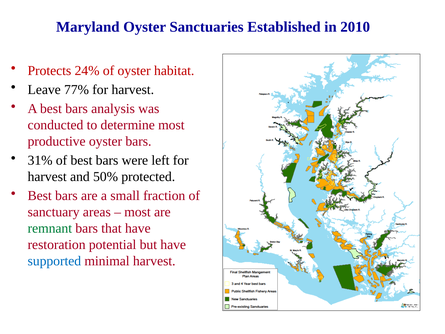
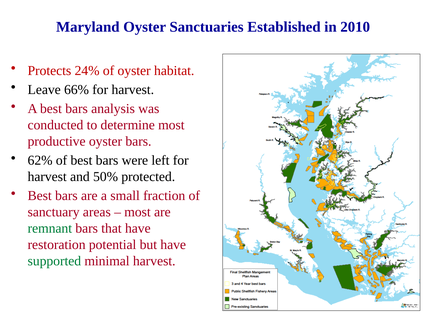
77%: 77% -> 66%
31%: 31% -> 62%
supported colour: blue -> green
